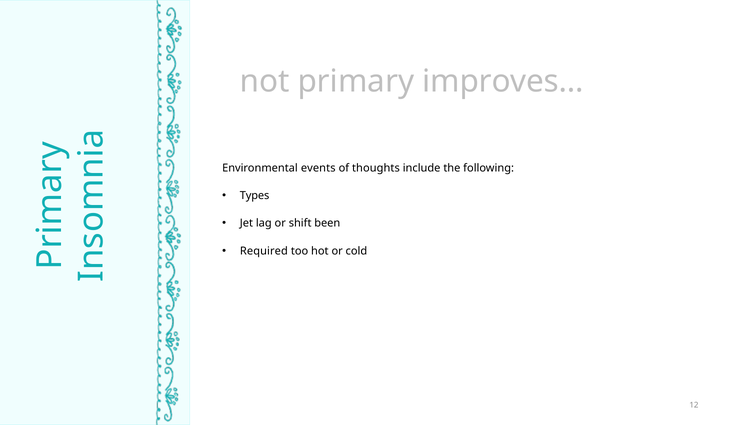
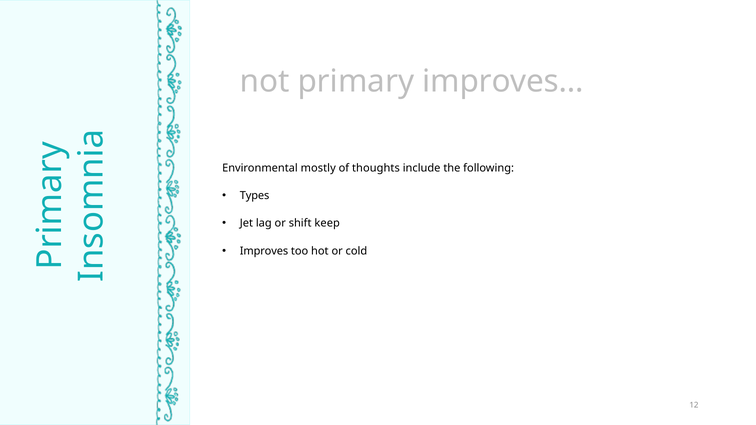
events: events -> mostly
been: been -> keep
Required: Required -> Improves
